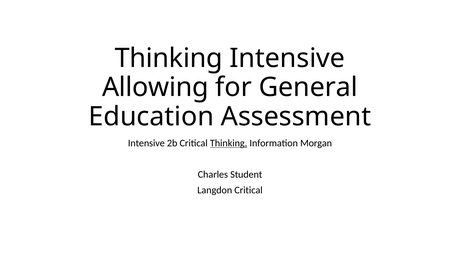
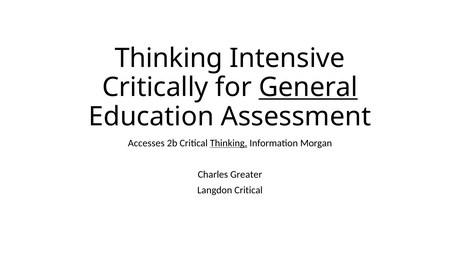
Allowing: Allowing -> Critically
General underline: none -> present
Intensive at (146, 143): Intensive -> Accesses
Student: Student -> Greater
